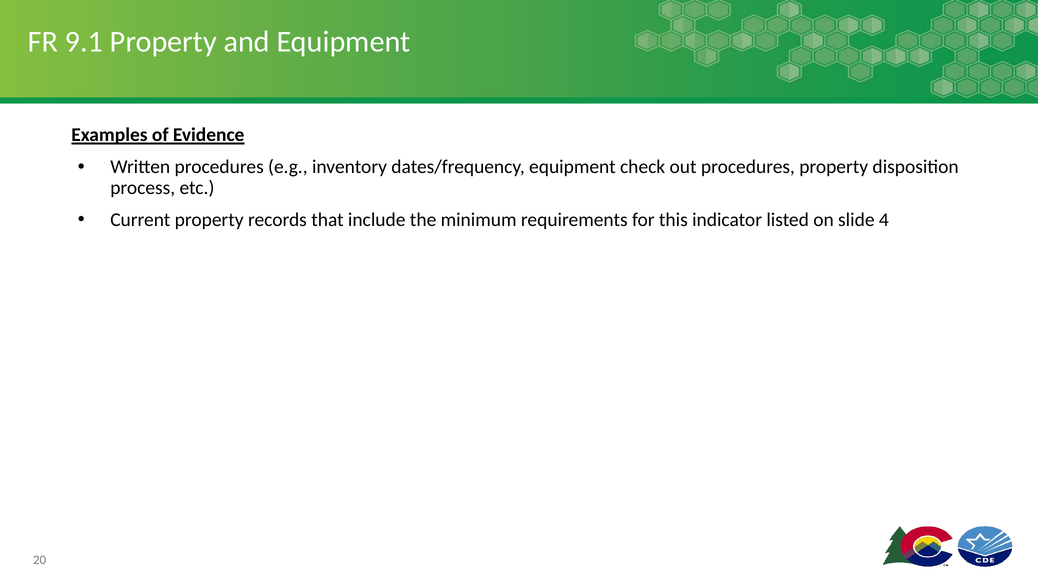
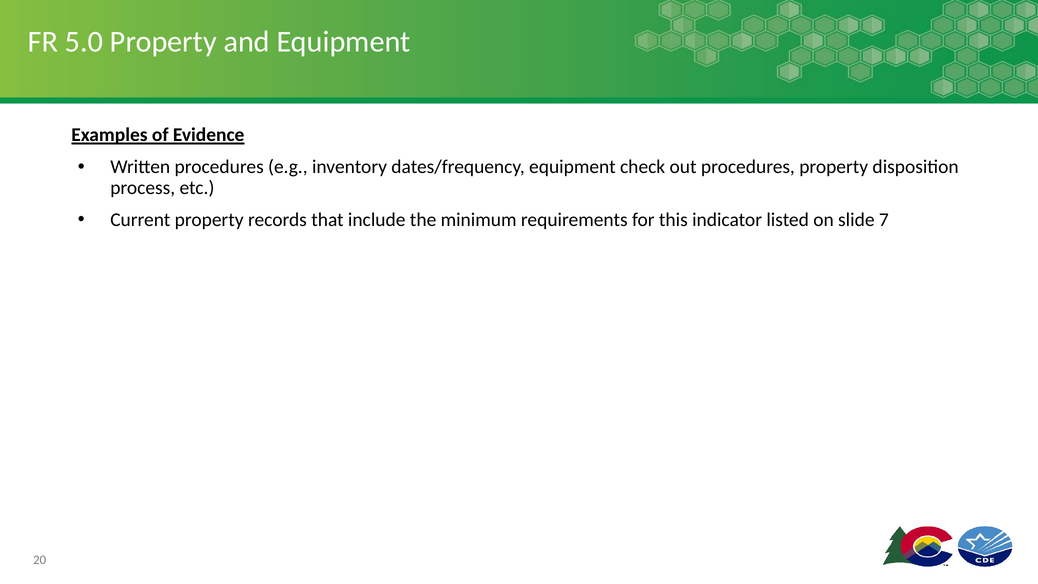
9.1: 9.1 -> 5.0
4: 4 -> 7
